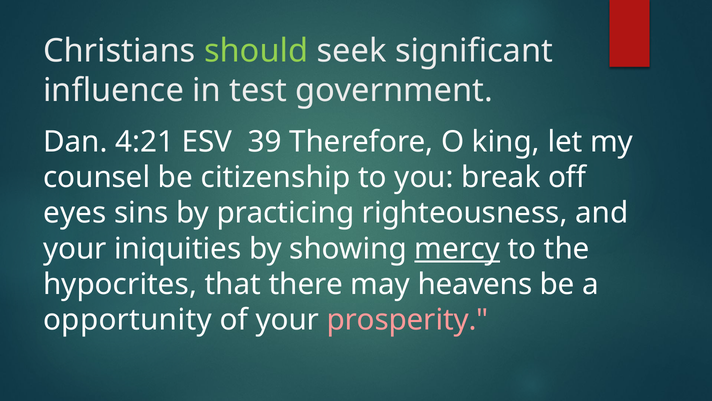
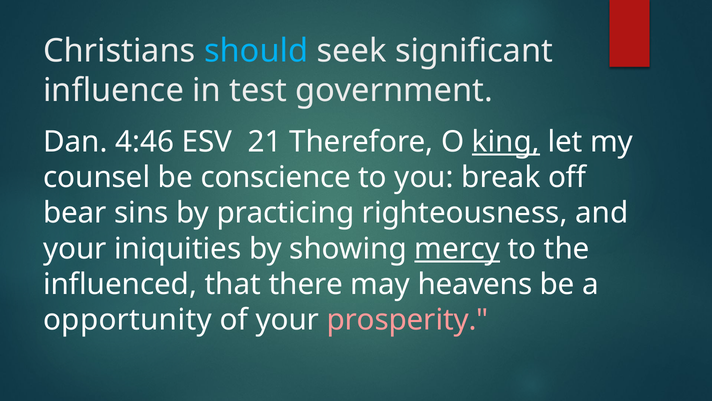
should colour: light green -> light blue
4:21: 4:21 -> 4:46
39: 39 -> 21
king underline: none -> present
citizenship: citizenship -> conscience
eyes: eyes -> bear
hypocrites: hypocrites -> influenced
